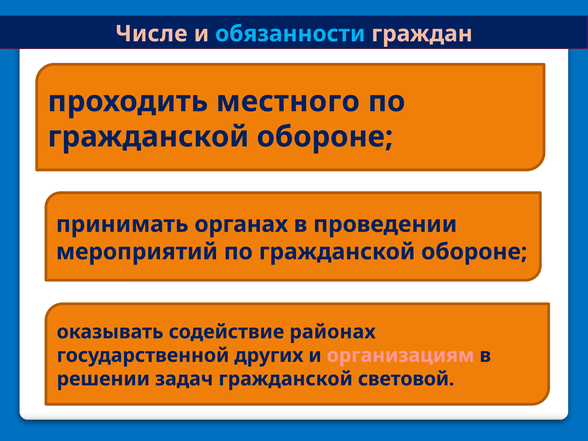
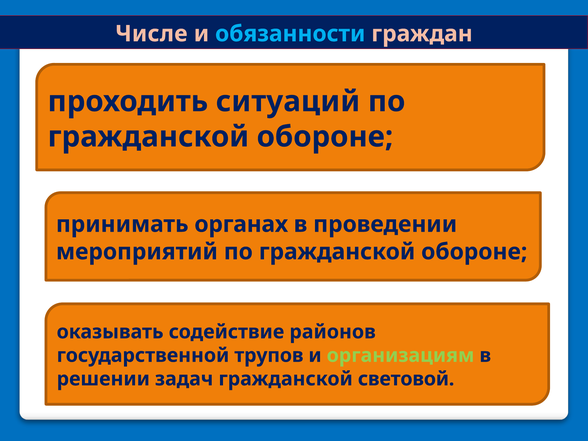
местного: местного -> ситуаций
районах: районах -> районов
других: других -> трупов
организациям colour: pink -> light green
